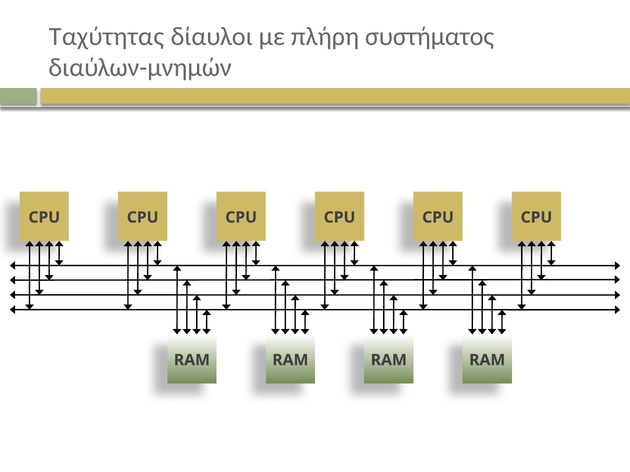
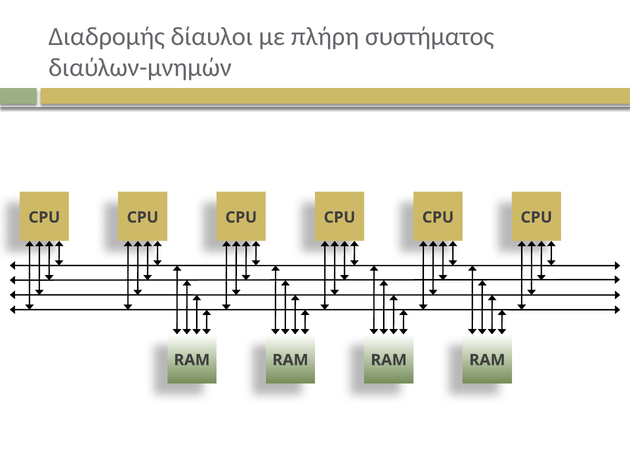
Ταχύτητας: Ταχύτητας -> Διαδρομής
